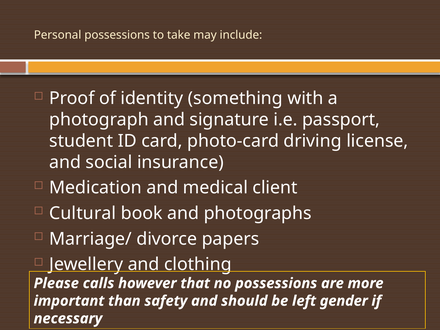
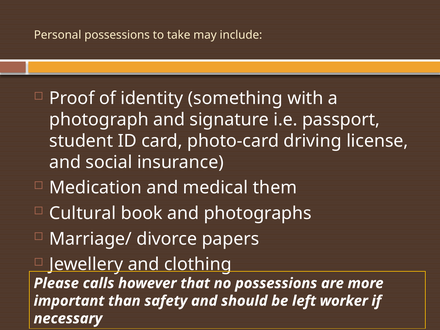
client: client -> them
gender: gender -> worker
